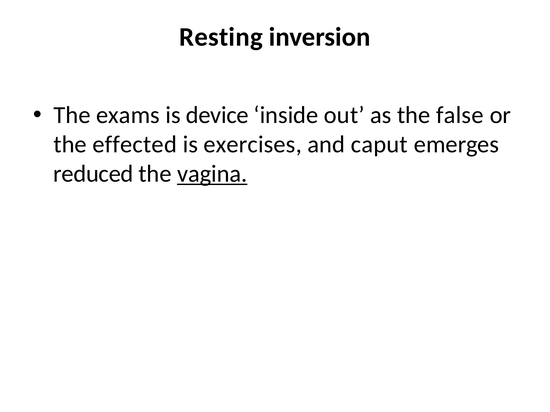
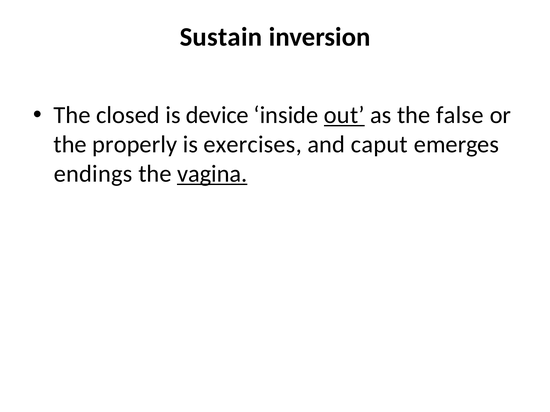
Resting: Resting -> Sustain
exams: exams -> closed
out underline: none -> present
effected: effected -> properly
reduced: reduced -> endings
